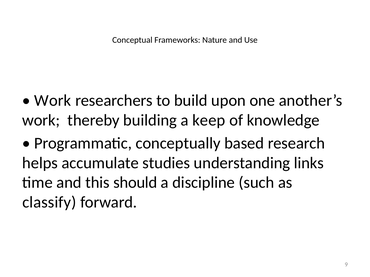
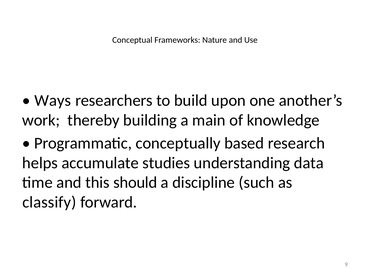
Work at (53, 101): Work -> Ways
keep: keep -> main
links: links -> data
